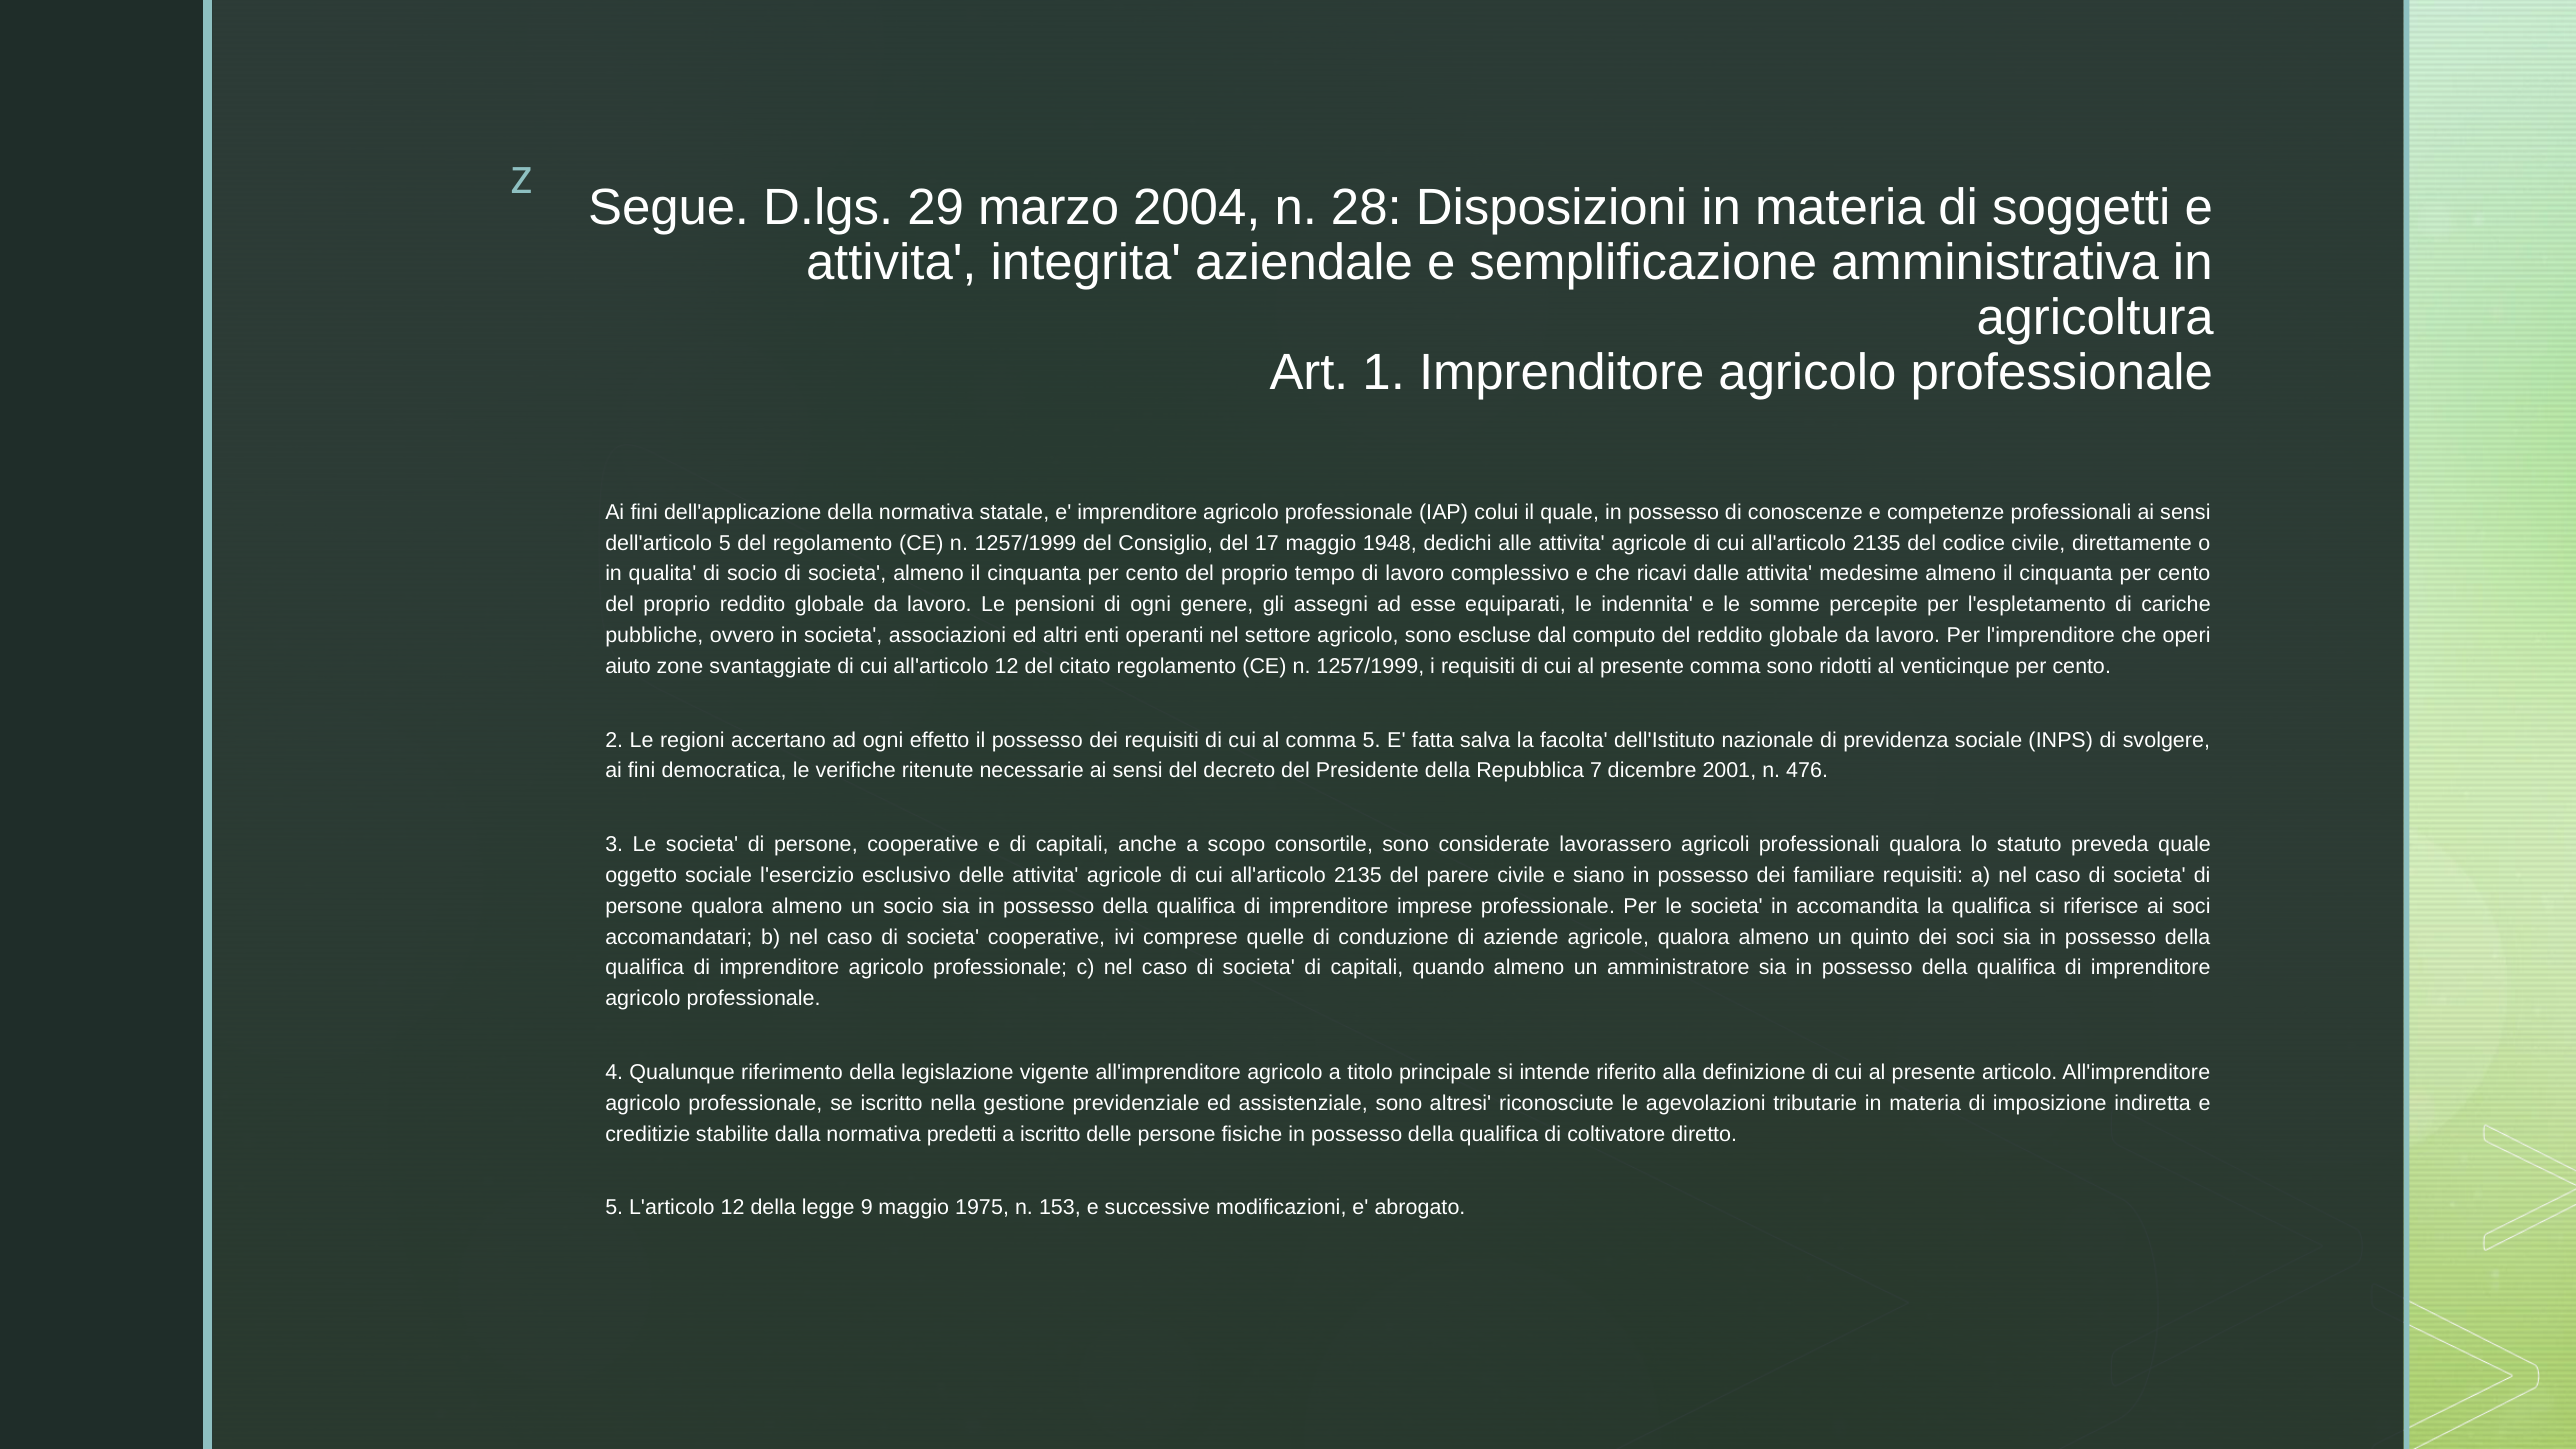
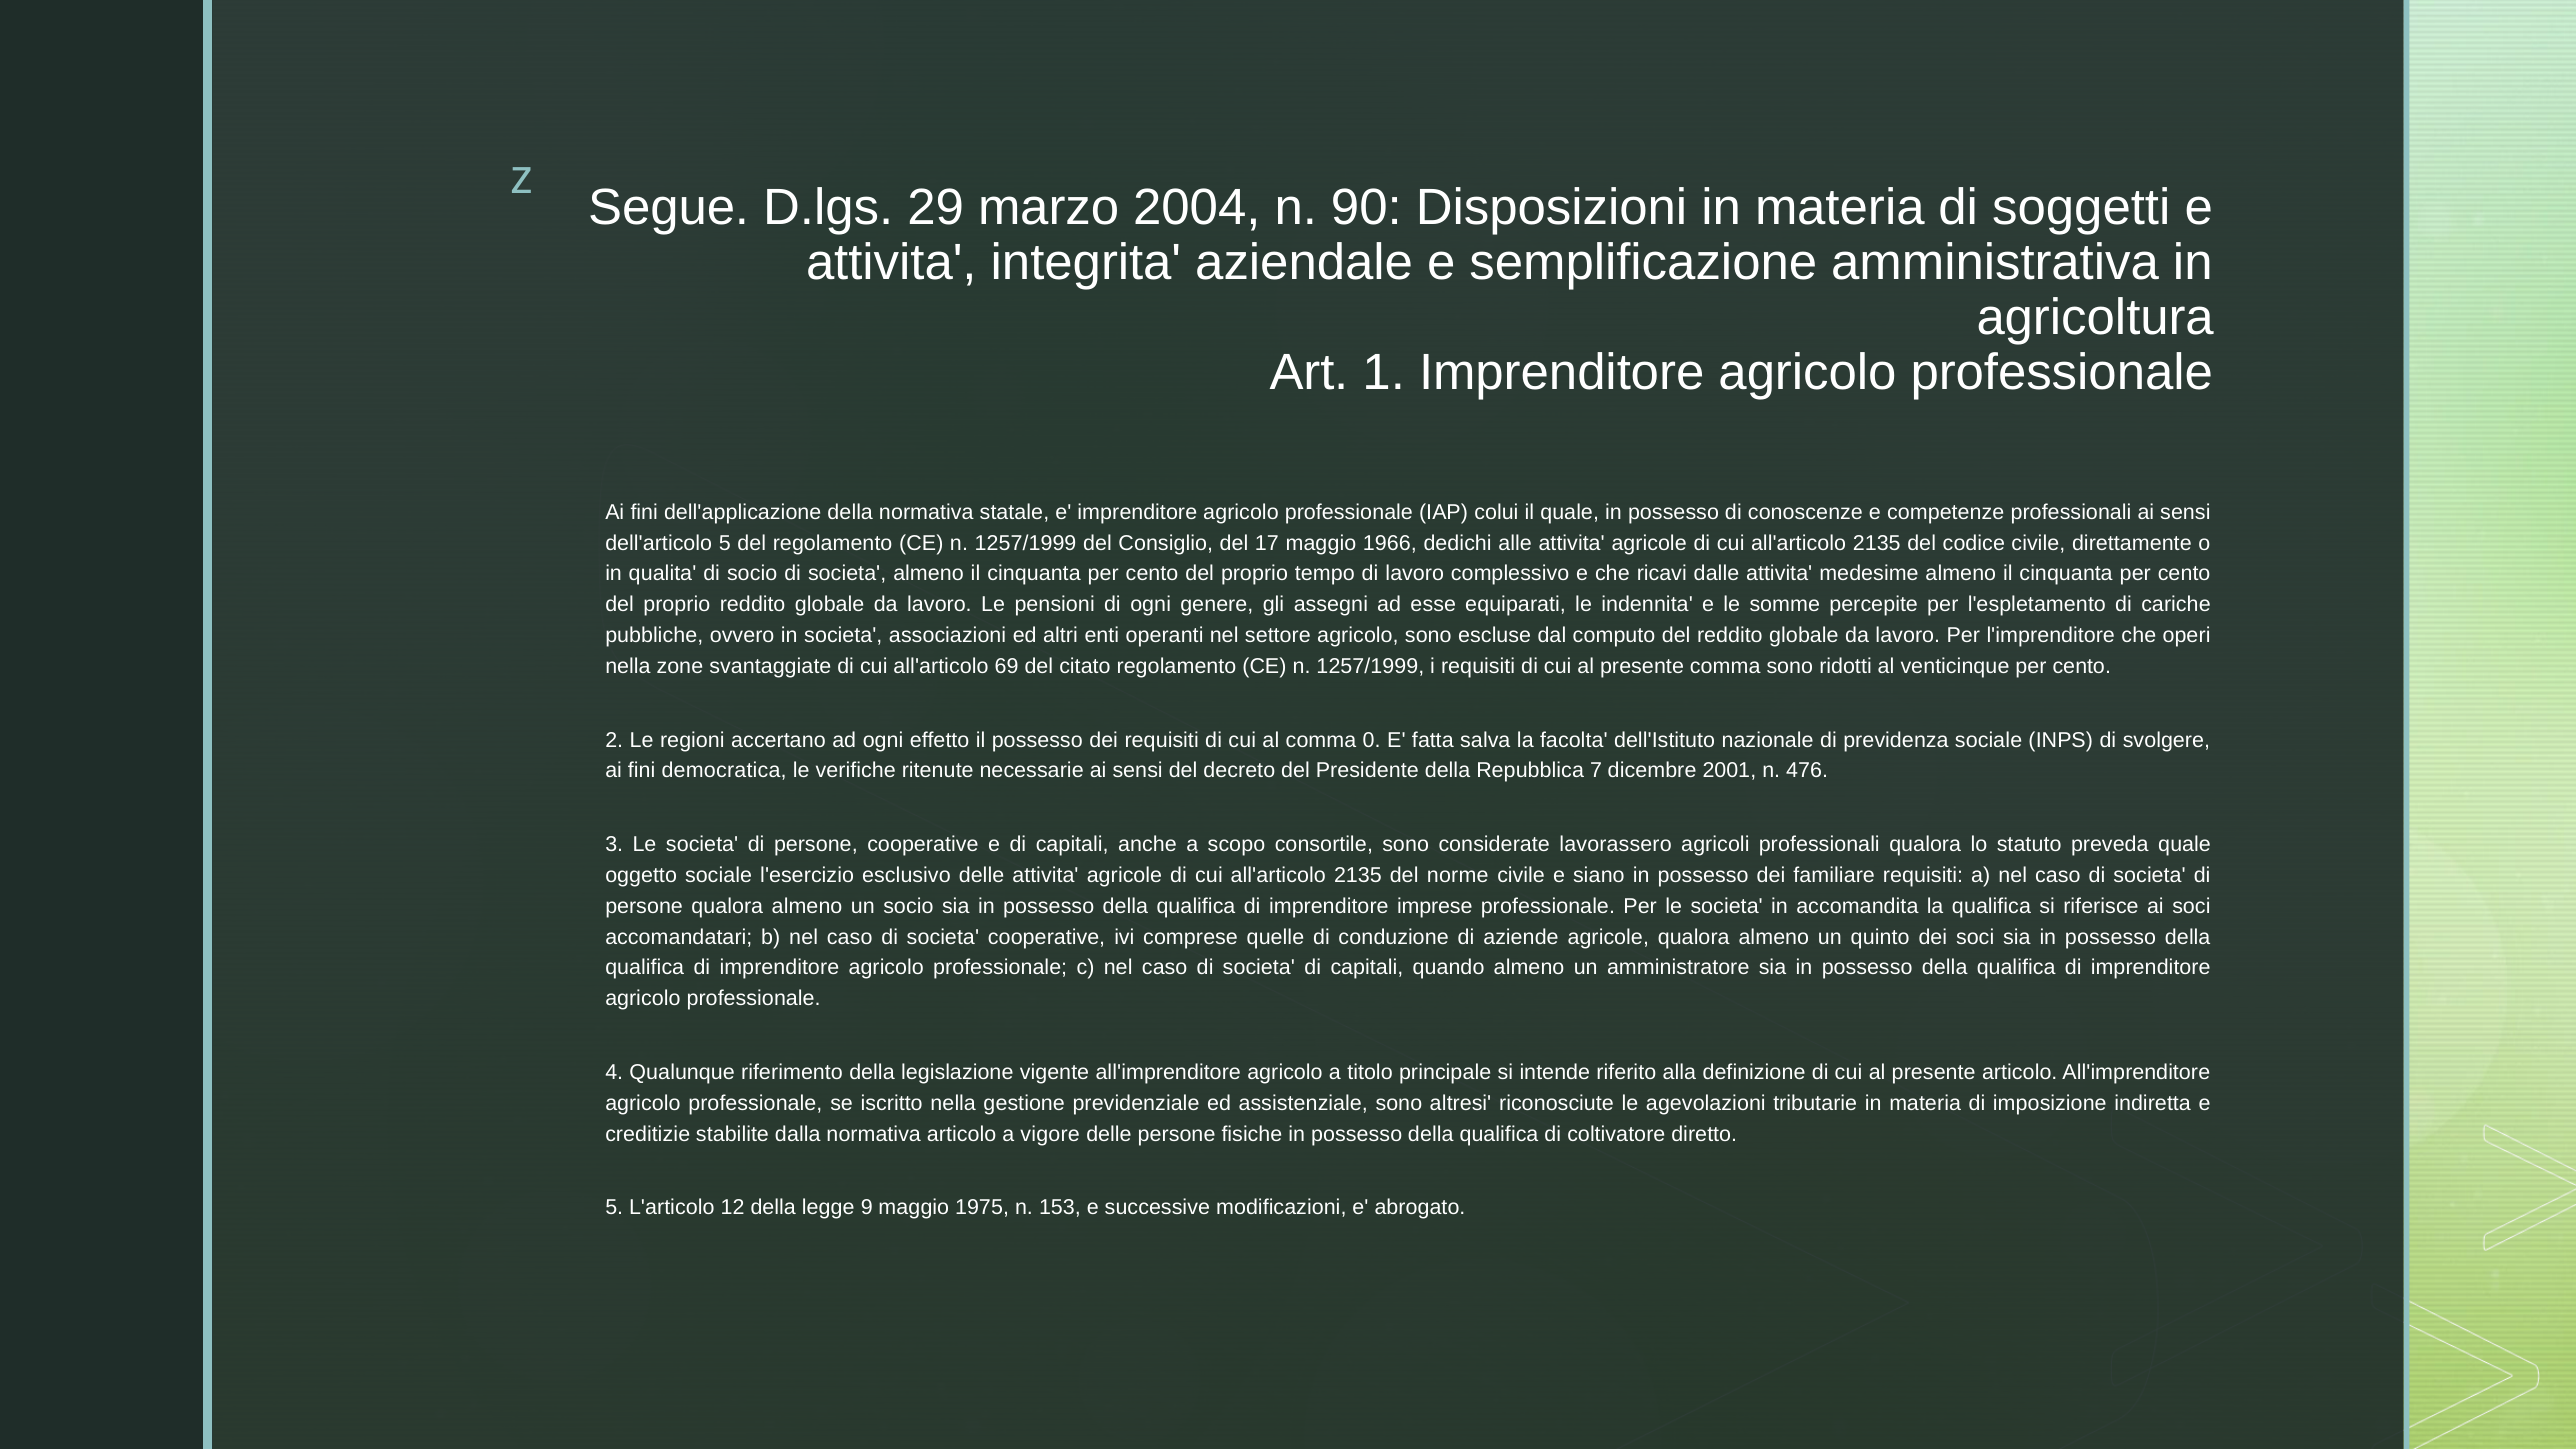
28: 28 -> 90
1948: 1948 -> 1966
aiuto at (628, 666): aiuto -> nella
all'articolo 12: 12 -> 69
comma 5: 5 -> 0
parere: parere -> norme
normativa predetti: predetti -> articolo
a iscritto: iscritto -> vigore
